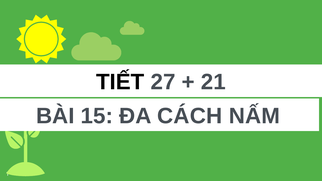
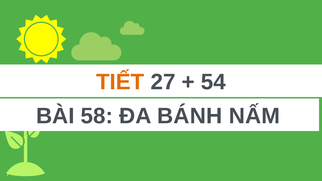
TIẾT colour: black -> orange
21: 21 -> 54
15: 15 -> 58
CÁCH: CÁCH -> BÁNH
